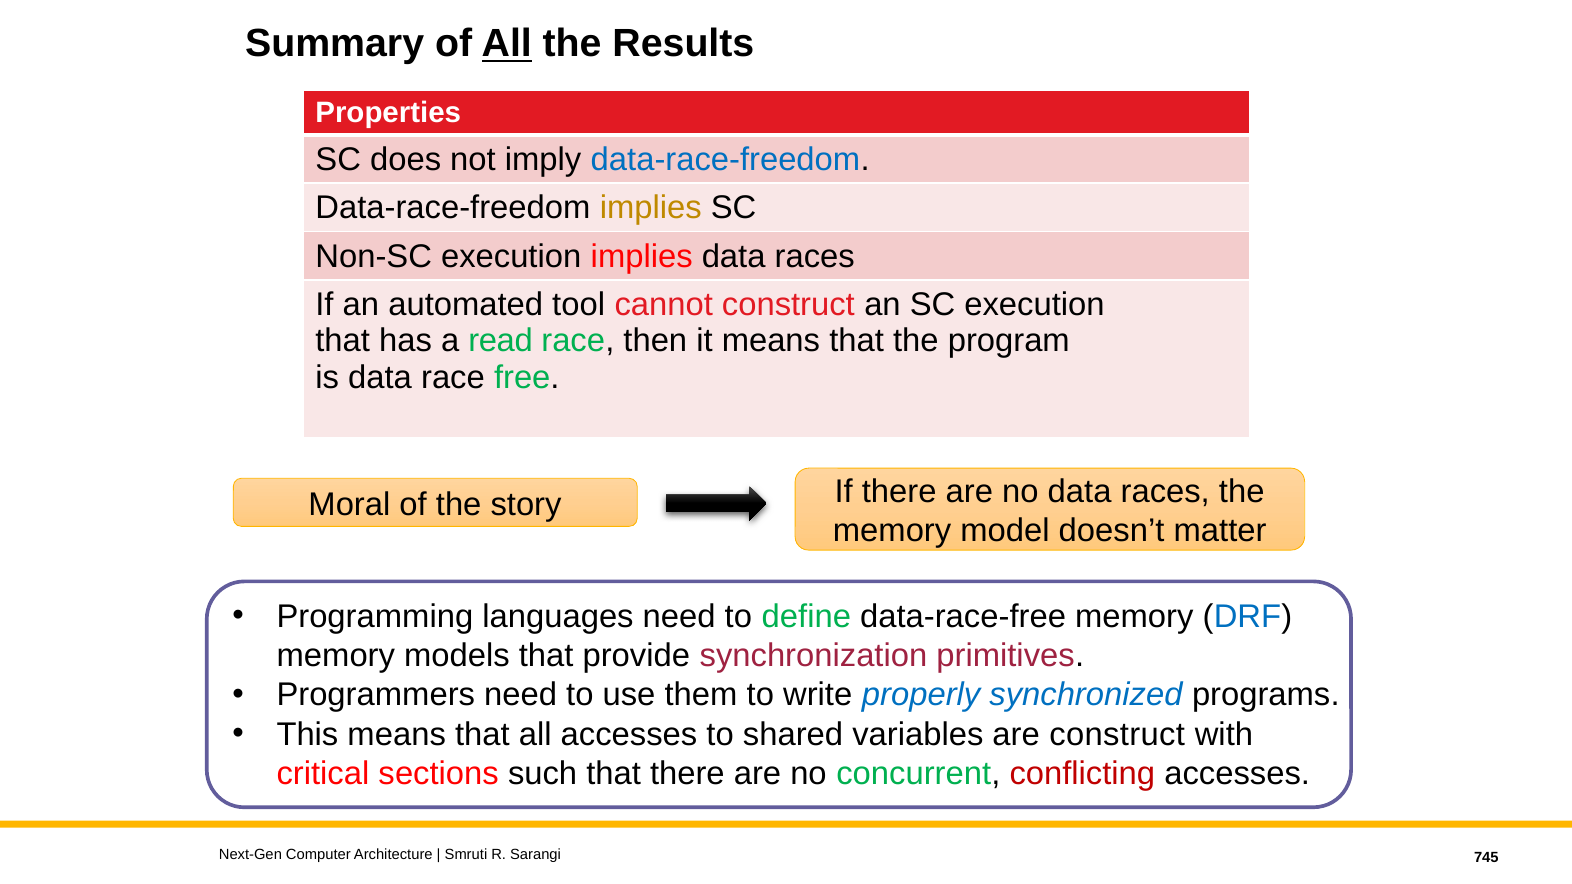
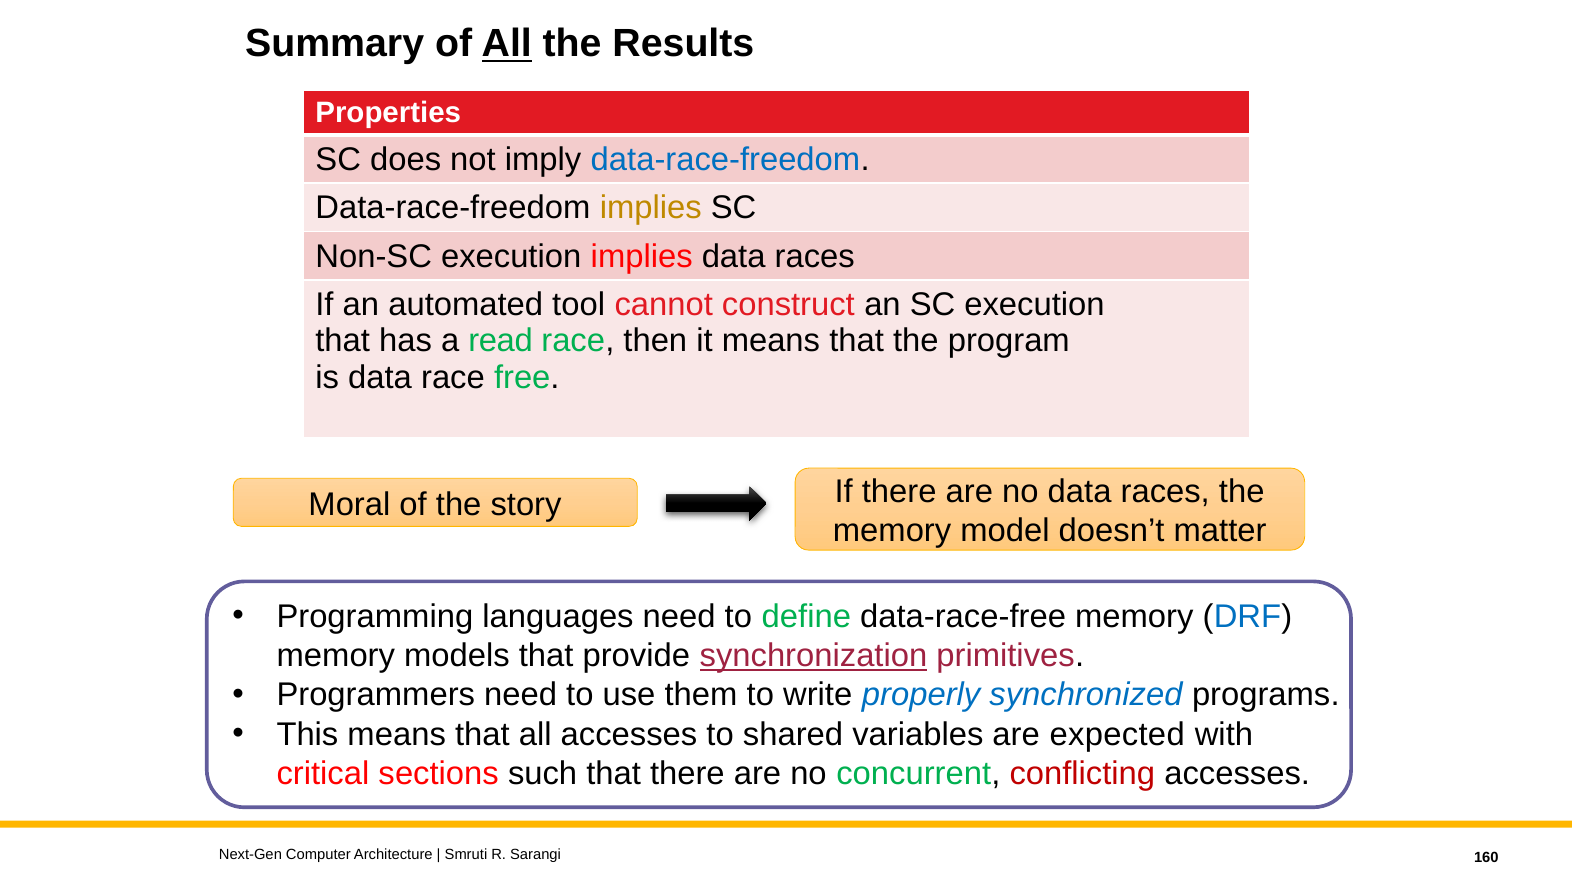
synchronization underline: none -> present
are construct: construct -> expected
745: 745 -> 160
